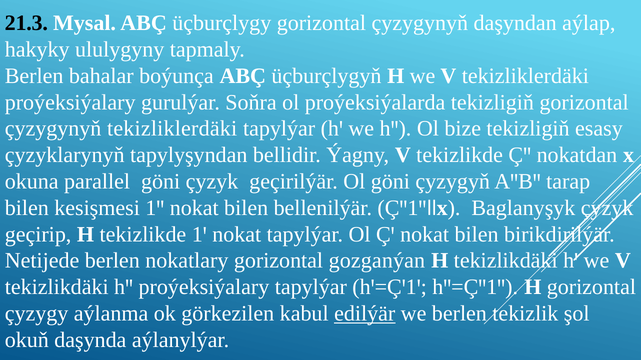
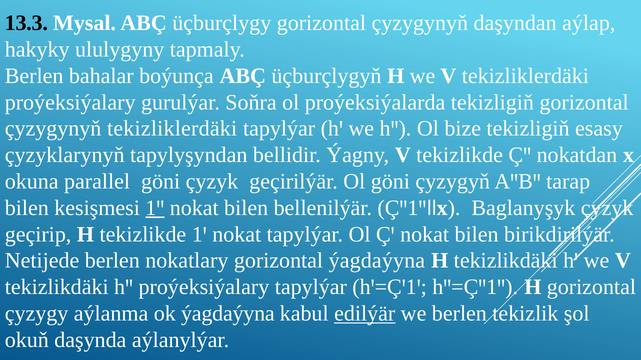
21.3: 21.3 -> 13.3
1ꞌꞌ underline: none -> present
gorizontal gozganýan: gozganýan -> ýagdaýyna
ok görkezilen: görkezilen -> ýagdaýyna
